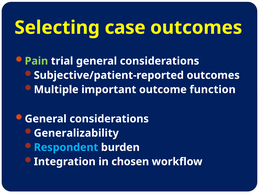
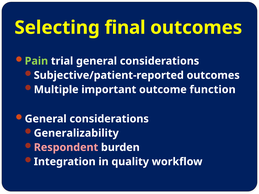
case: case -> final
Respondent colour: light blue -> pink
chosen: chosen -> quality
